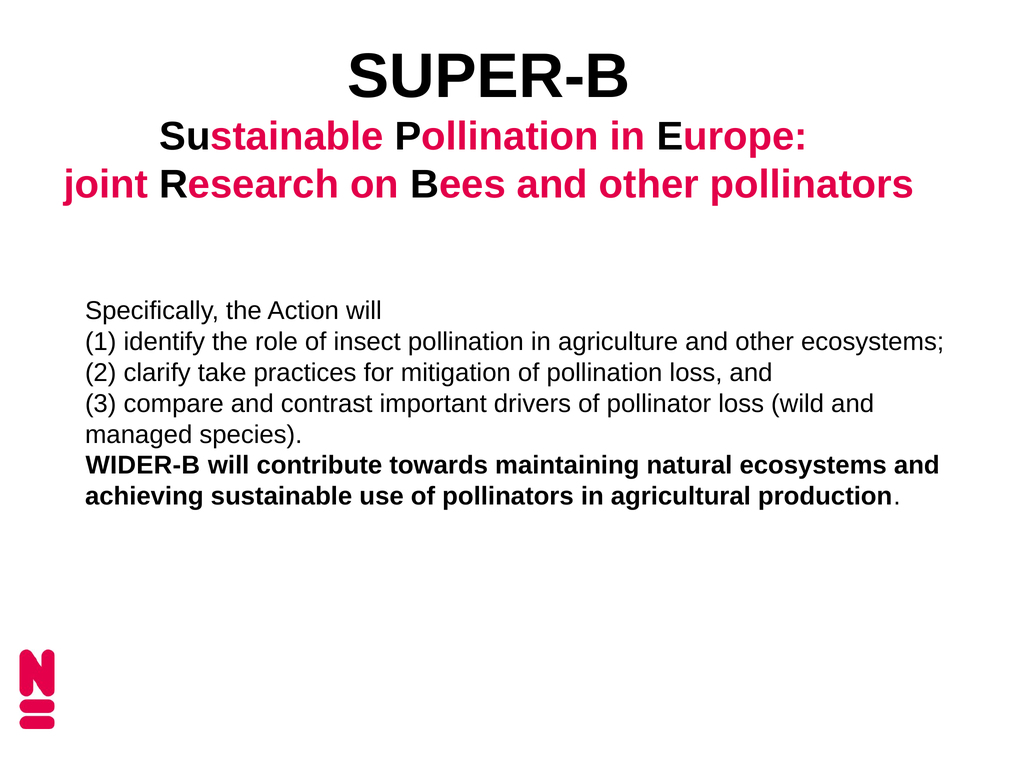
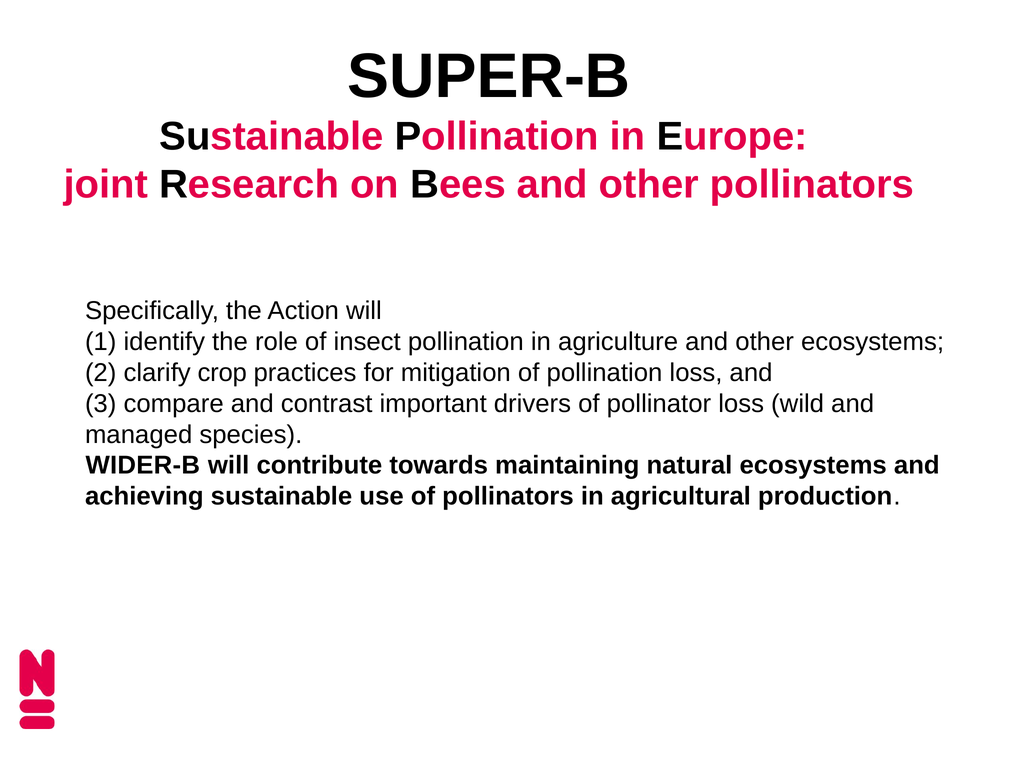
take: take -> crop
